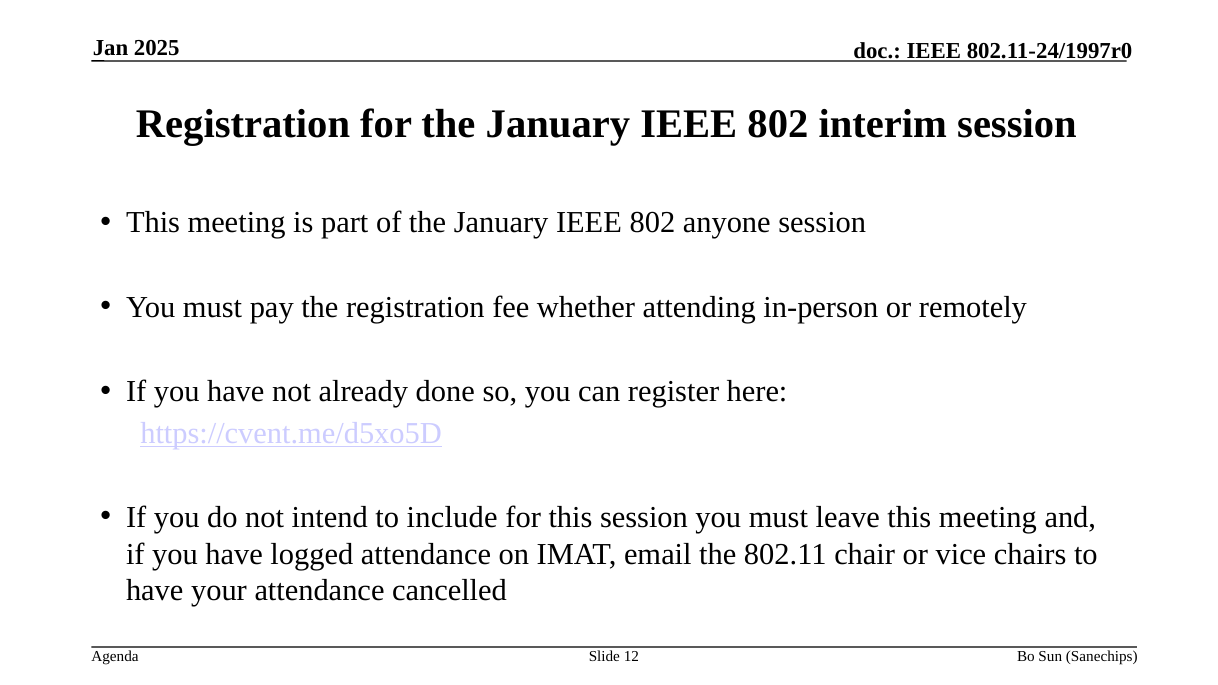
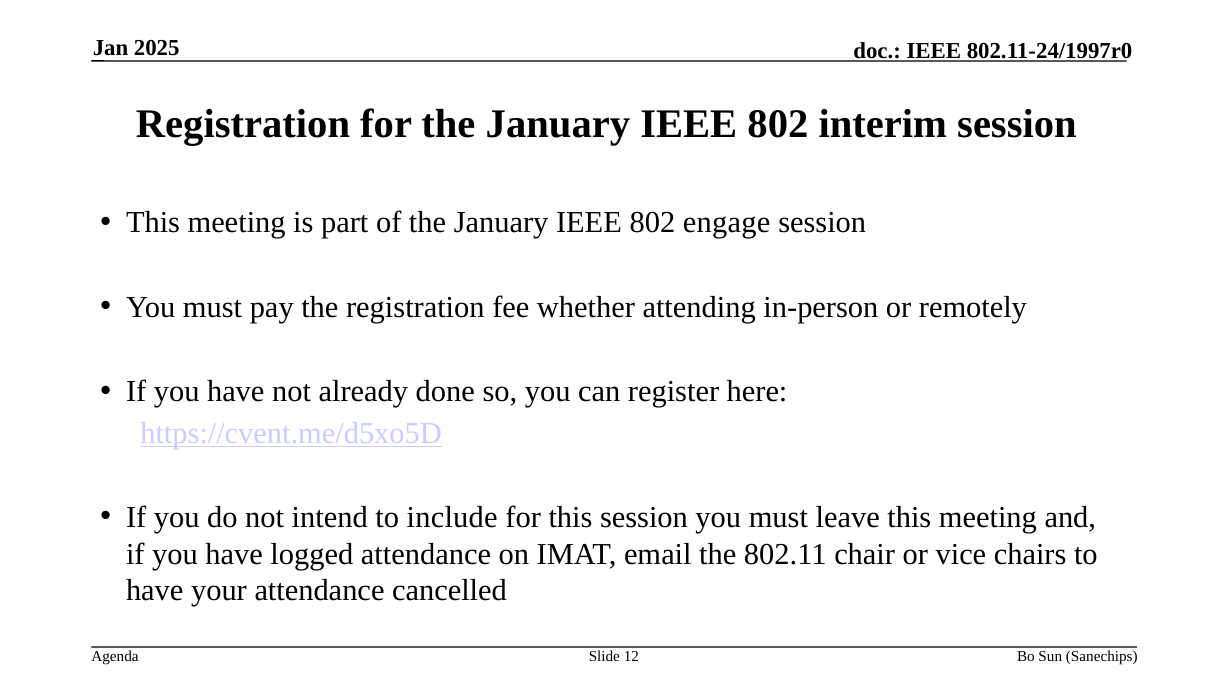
anyone: anyone -> engage
